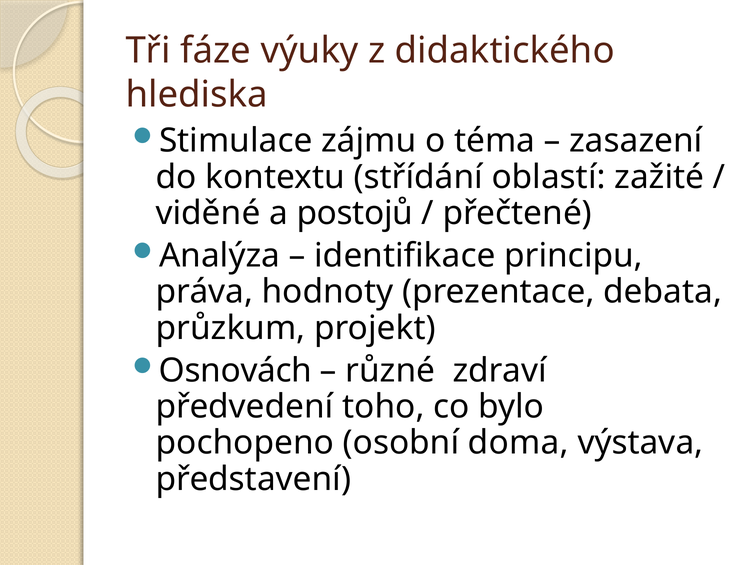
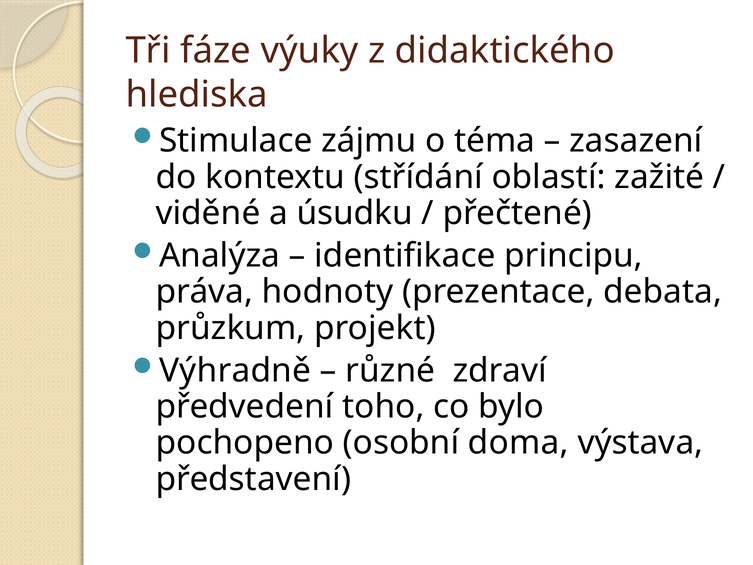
postojů: postojů -> úsudku
Osnovách: Osnovách -> Výhradně
